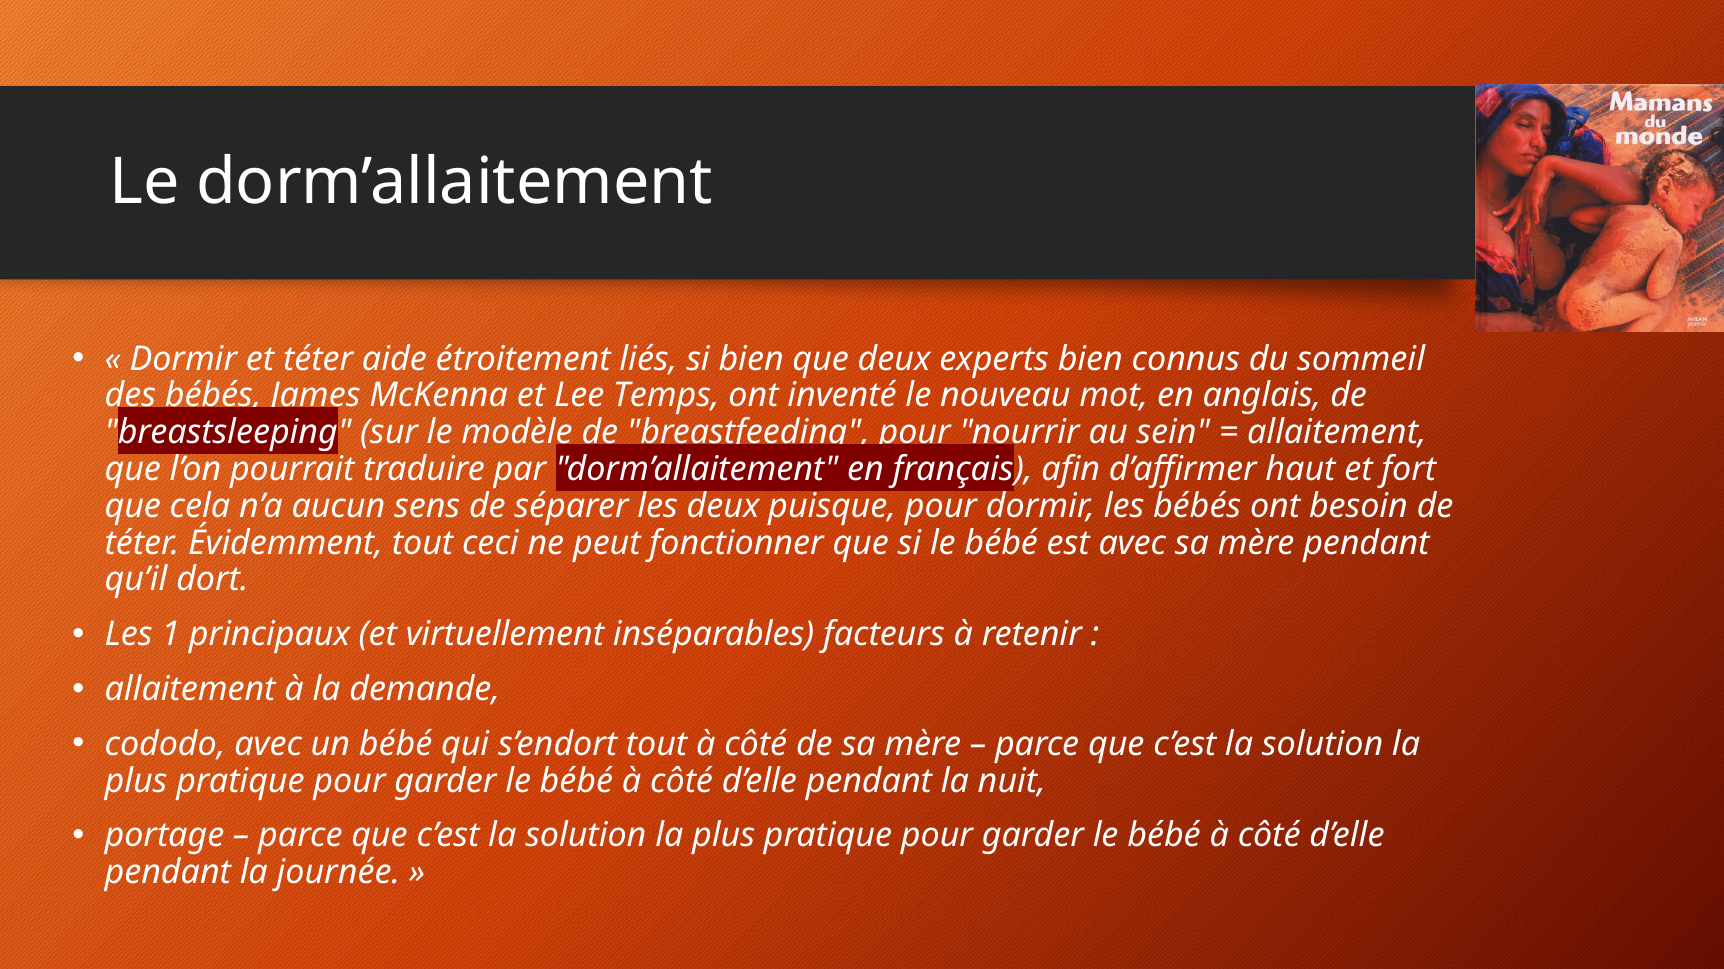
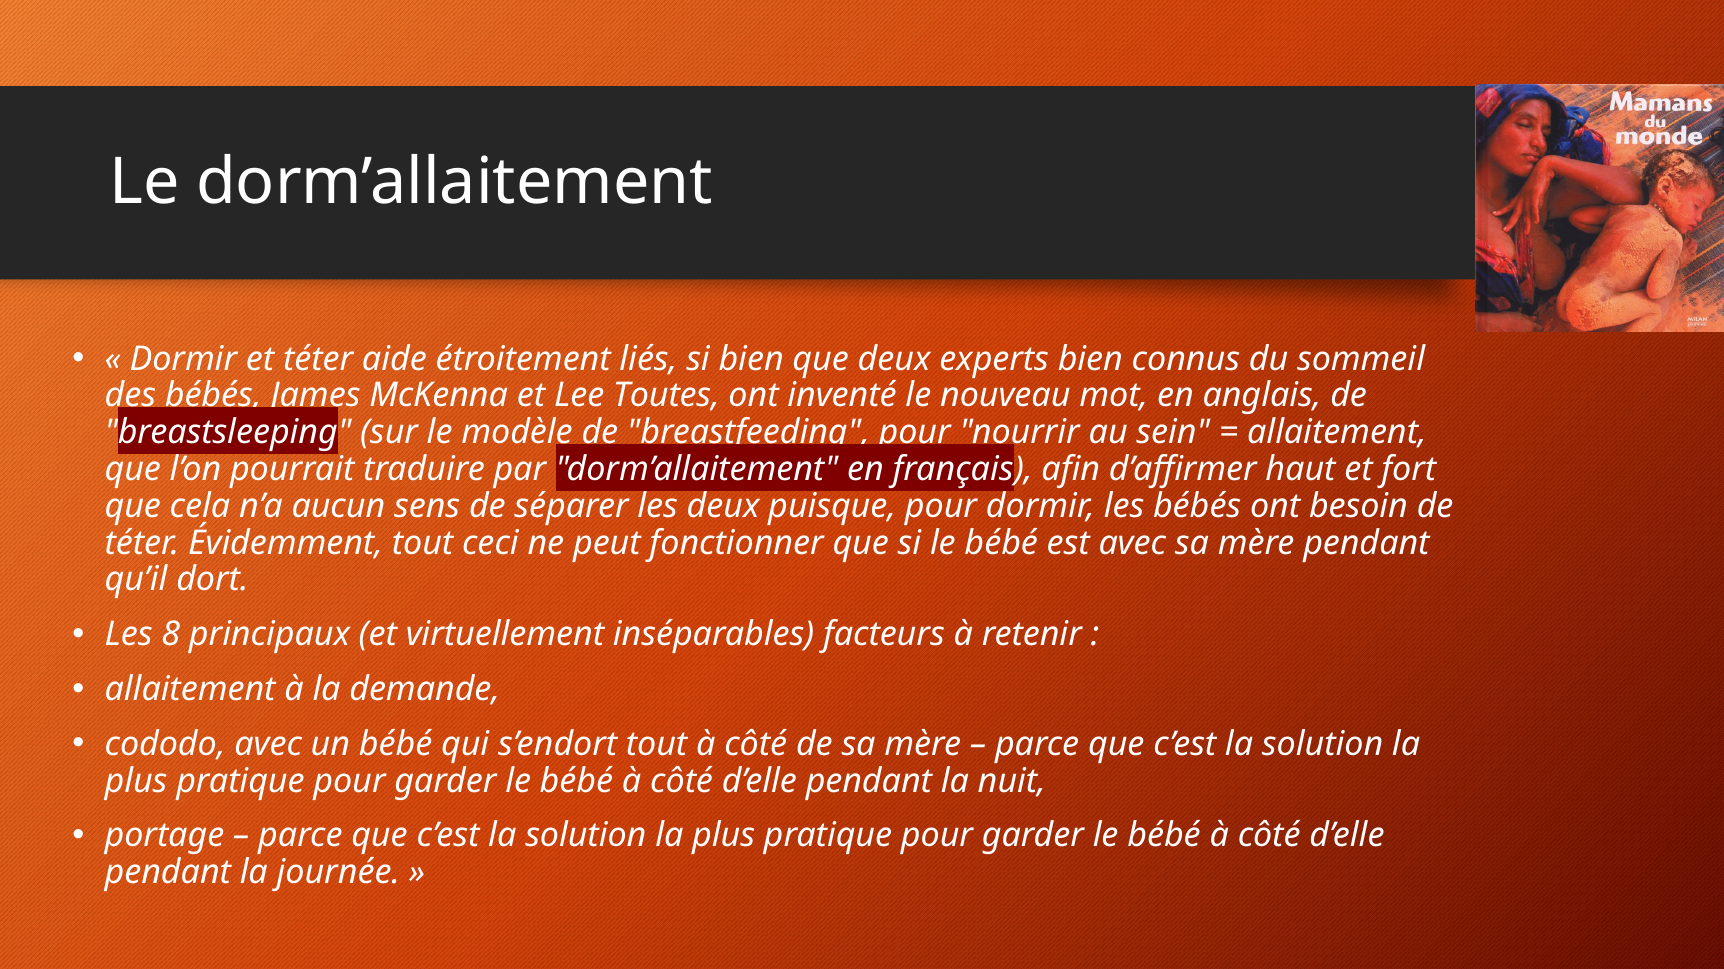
Temps: Temps -> Toutes
1: 1 -> 8
